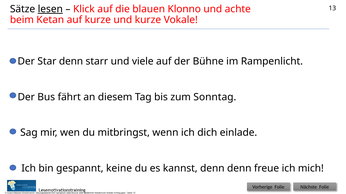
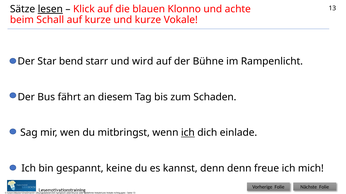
Ketan: Ketan -> Schall
Star denn: denn -> bend
viele: viele -> wird
Sonntag: Sonntag -> Schaden
ich at (188, 133) underline: none -> present
